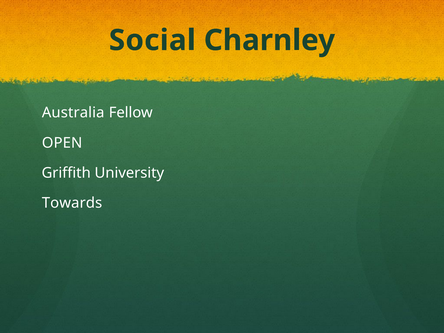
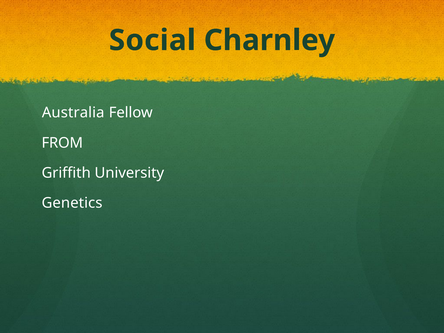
OPEN: OPEN -> FROM
Towards: Towards -> Genetics
